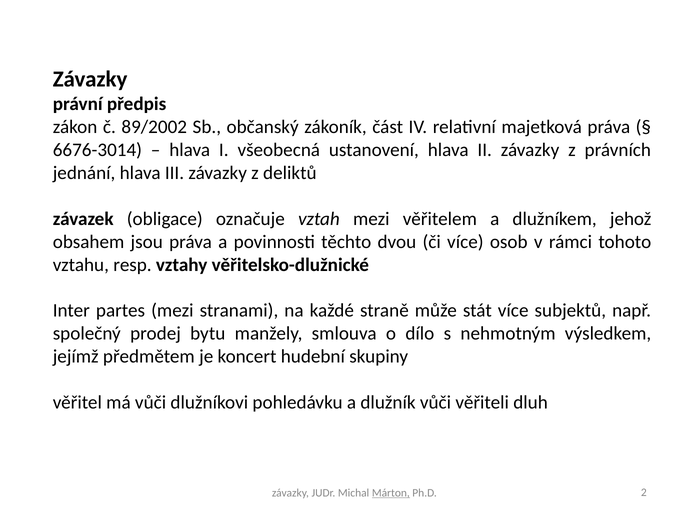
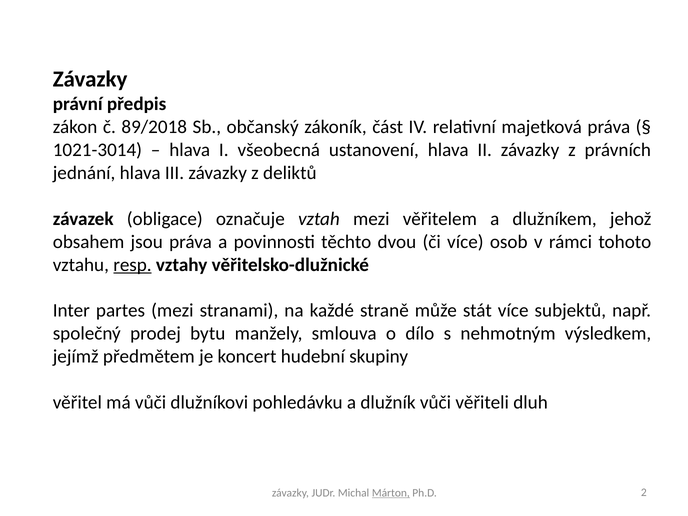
89/2002: 89/2002 -> 89/2018
6676-3014: 6676-3014 -> 1021-3014
resp underline: none -> present
